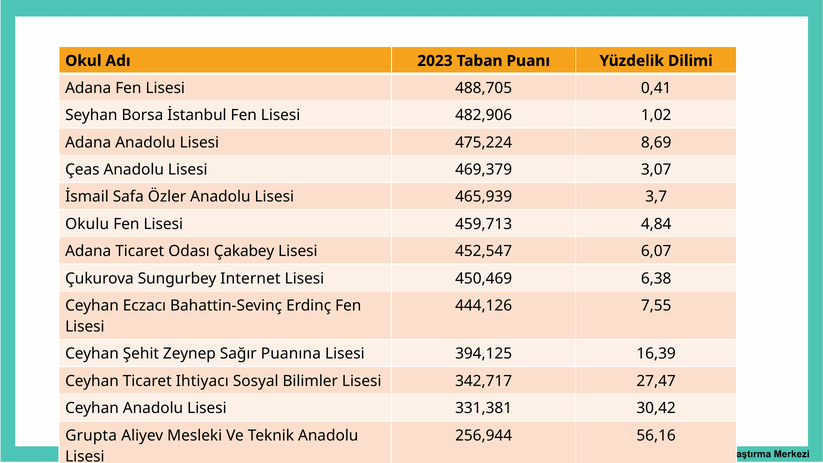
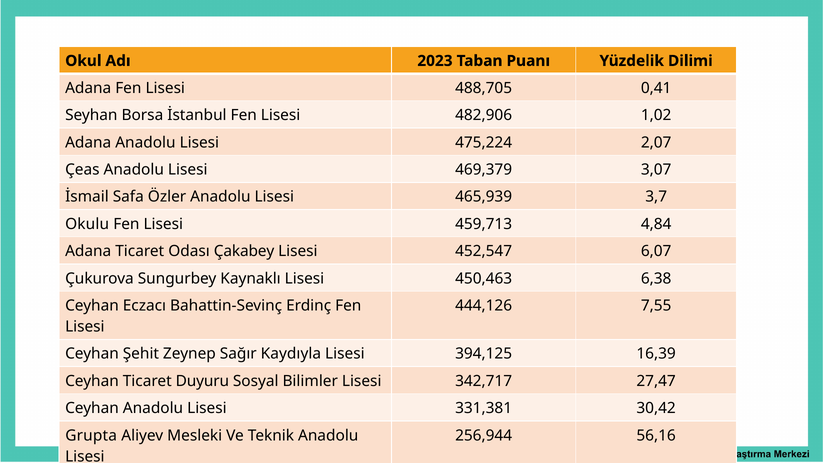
8,69: 8,69 -> 2,07
Internet: Internet -> Kaynaklı
450,469: 450,469 -> 450,463
Puanına: Puanına -> Kaydıyla
Ihtiyacı: Ihtiyacı -> Duyuru
